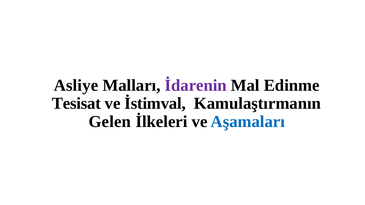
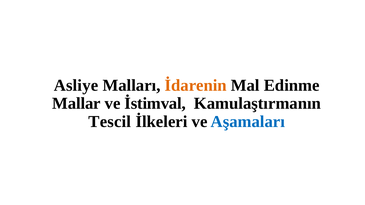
İdarenin colour: purple -> orange
Tesisat: Tesisat -> Mallar
Gelen: Gelen -> Tescil
